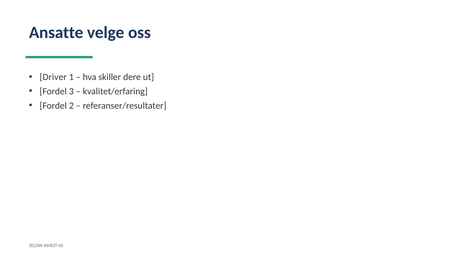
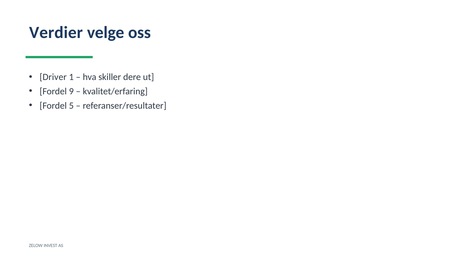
Ansatte: Ansatte -> Verdier
3: 3 -> 9
2: 2 -> 5
